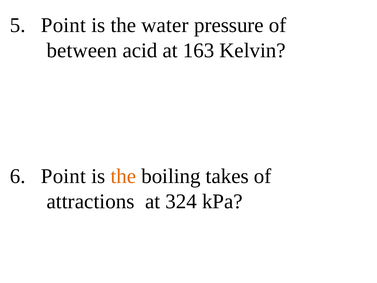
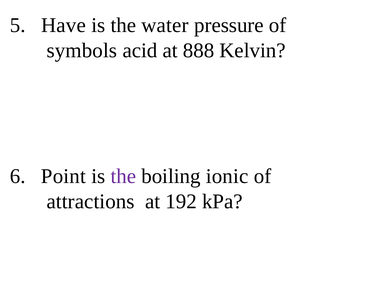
5 Point: Point -> Have
between: between -> symbols
163: 163 -> 888
the at (123, 176) colour: orange -> purple
takes: takes -> ionic
324: 324 -> 192
